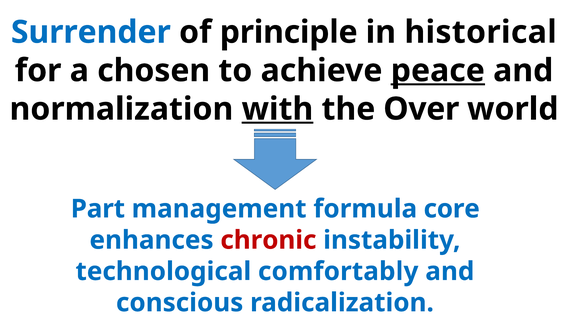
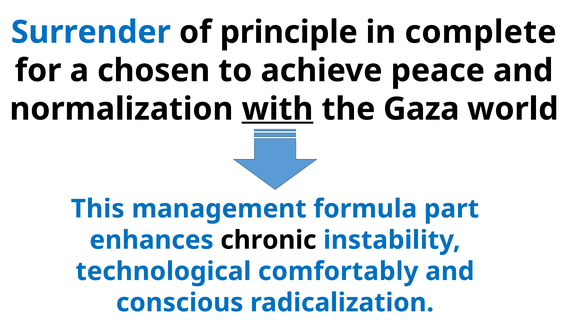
historical: historical -> complete
peace underline: present -> none
Over: Over -> Gaza
Part: Part -> This
core: core -> part
chronic colour: red -> black
